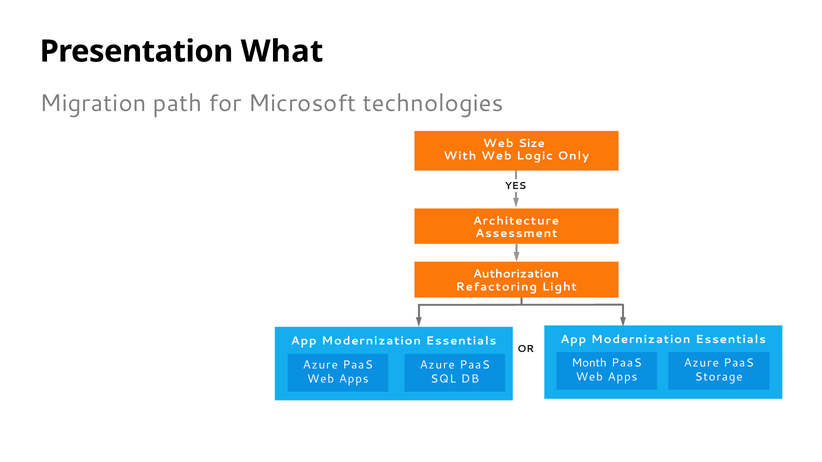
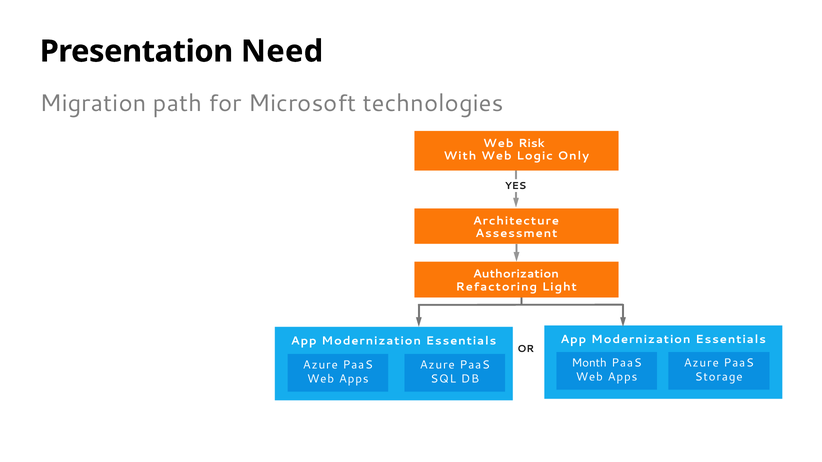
What: What -> Need
Size: Size -> Risk
